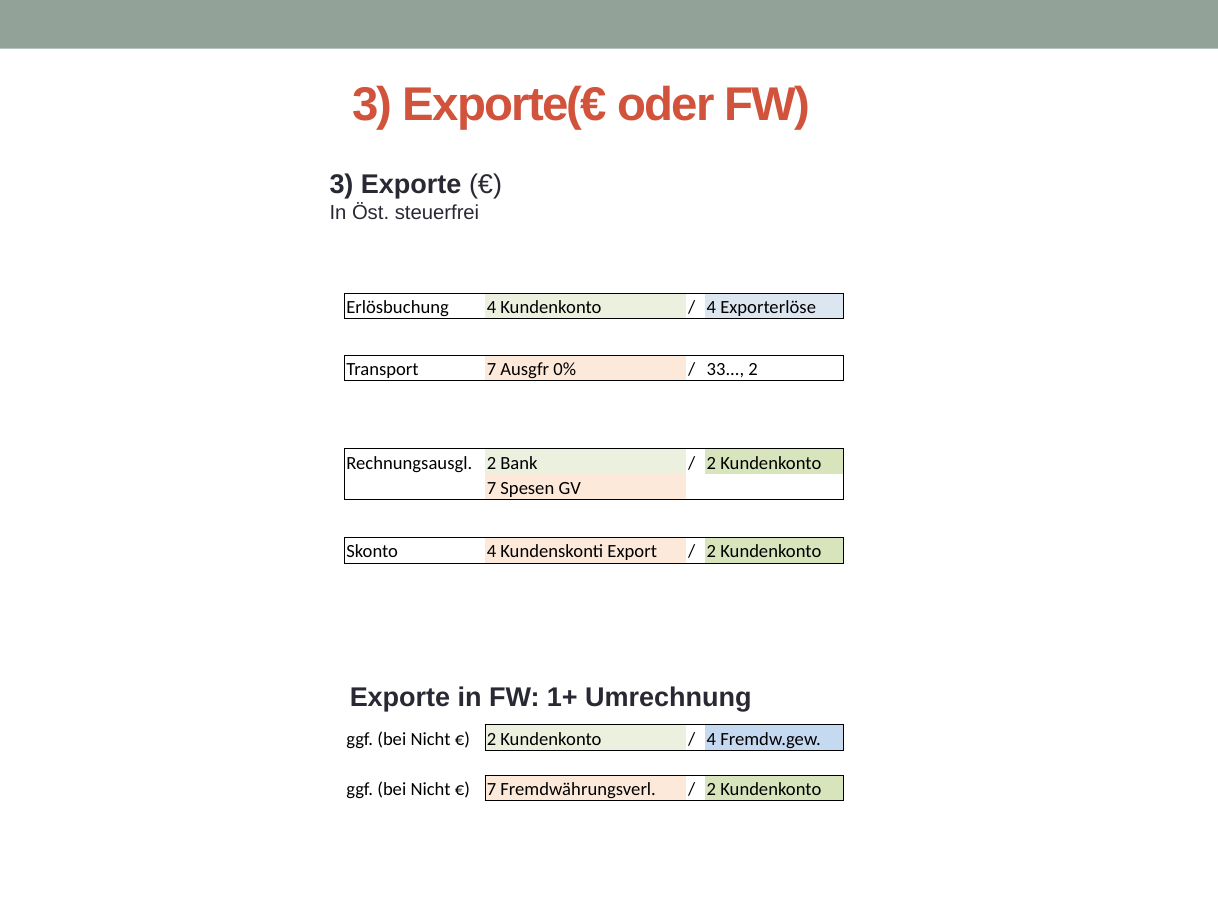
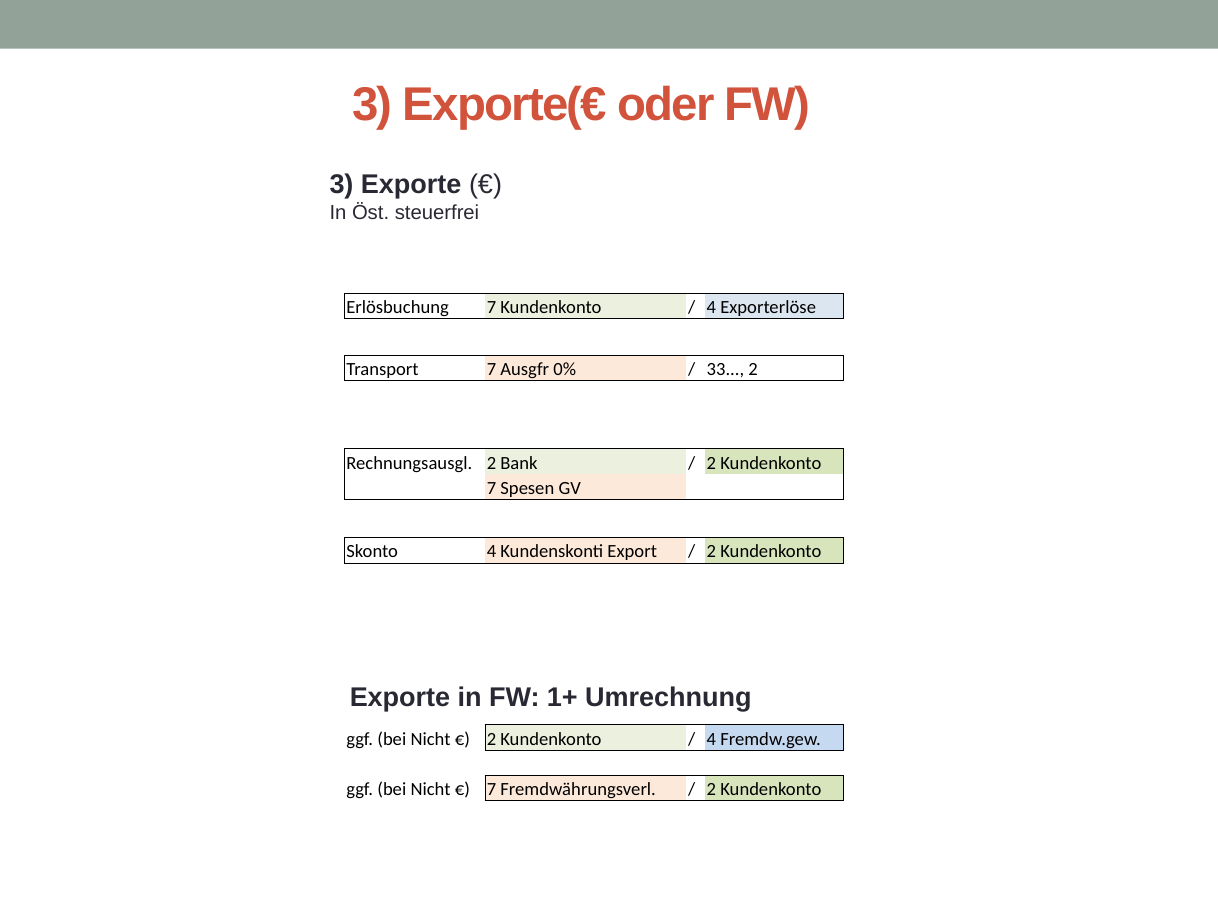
Erlösbuchung 4: 4 -> 7
